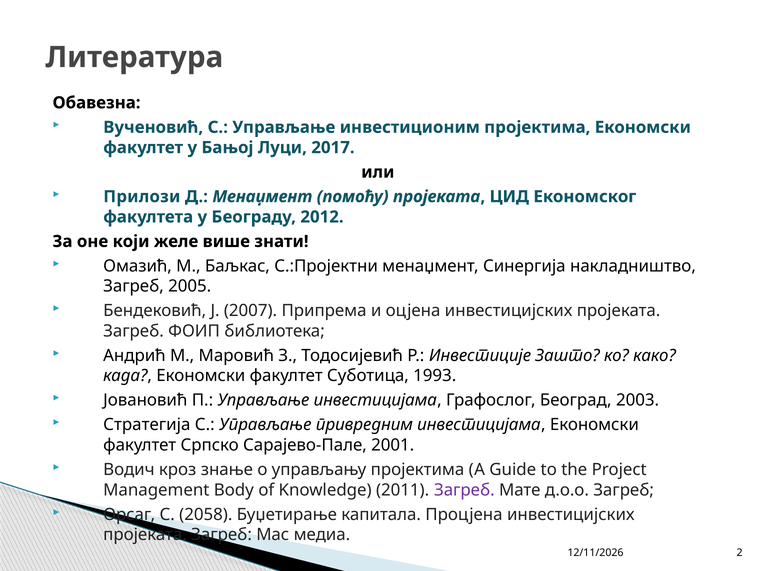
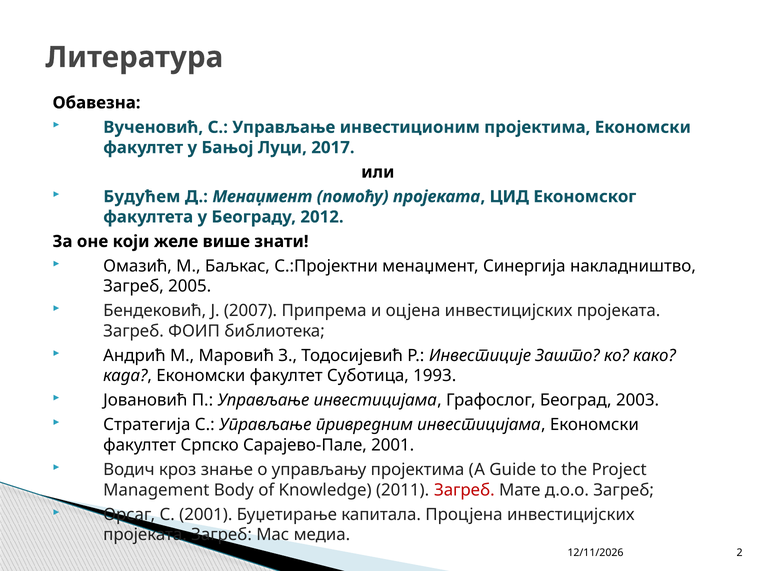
Прилози: Прилози -> Будућем
Загреб at (464, 490) colour: purple -> red
С 2058: 2058 -> 2001
